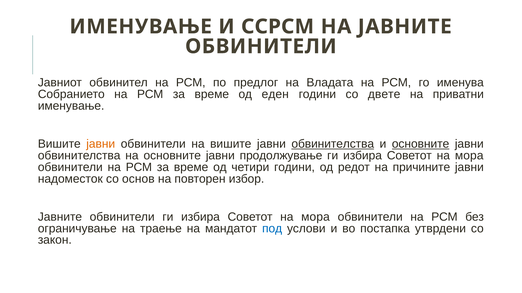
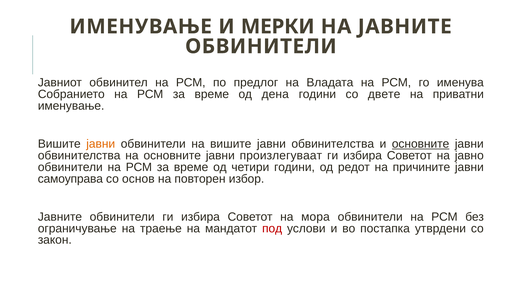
ССРСМ: ССРСМ -> МЕРКИ
еден: еден -> дена
обвинителства at (333, 144) underline: present -> none
продолжување: продолжување -> произлегуваат
мора at (469, 156): мора -> јавно
надоместок: надоместок -> самоуправа
под colour: blue -> red
